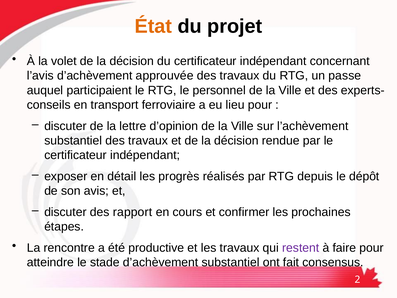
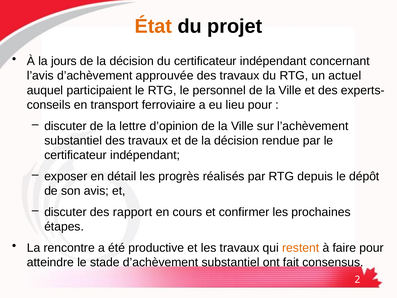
volet: volet -> jours
passe: passe -> actuel
restent colour: purple -> orange
